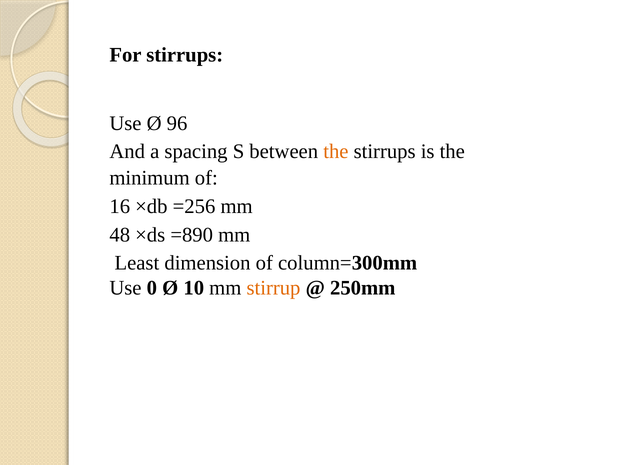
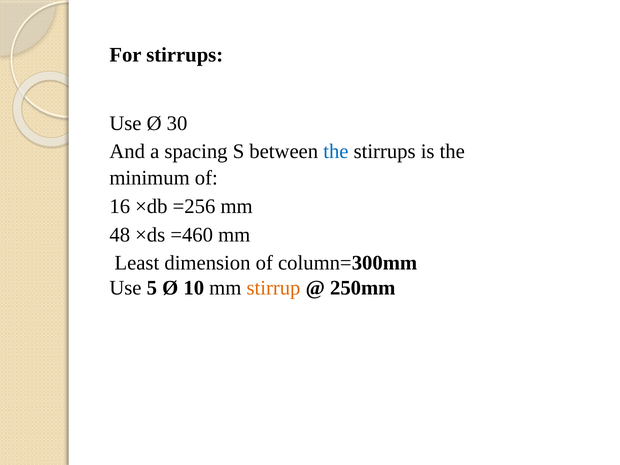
96: 96 -> 30
the at (336, 152) colour: orange -> blue
=890: =890 -> =460
0: 0 -> 5
